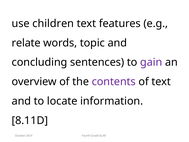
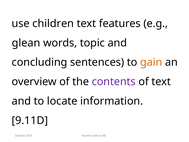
relate: relate -> glean
gain colour: purple -> orange
8.11D: 8.11D -> 9.11D
